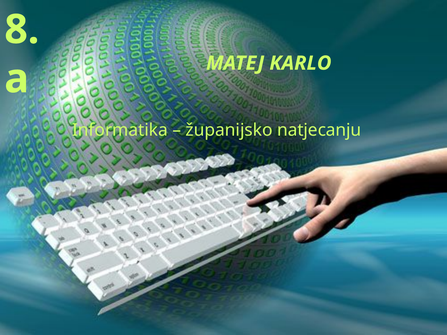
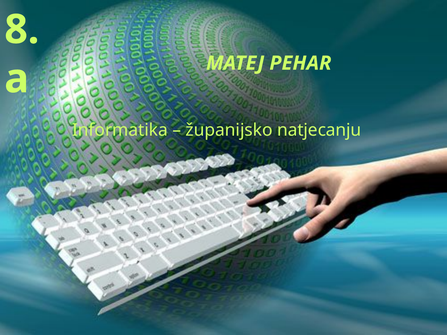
KARLO: KARLO -> PEHAR
